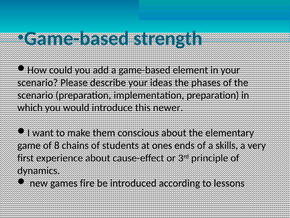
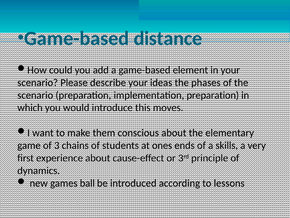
strength: strength -> distance
newer: newer -> moves
8: 8 -> 3
fire: fire -> ball
